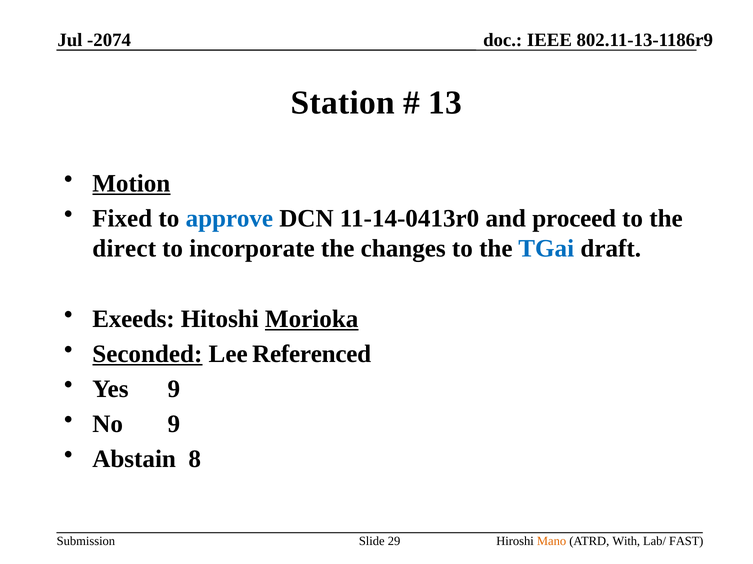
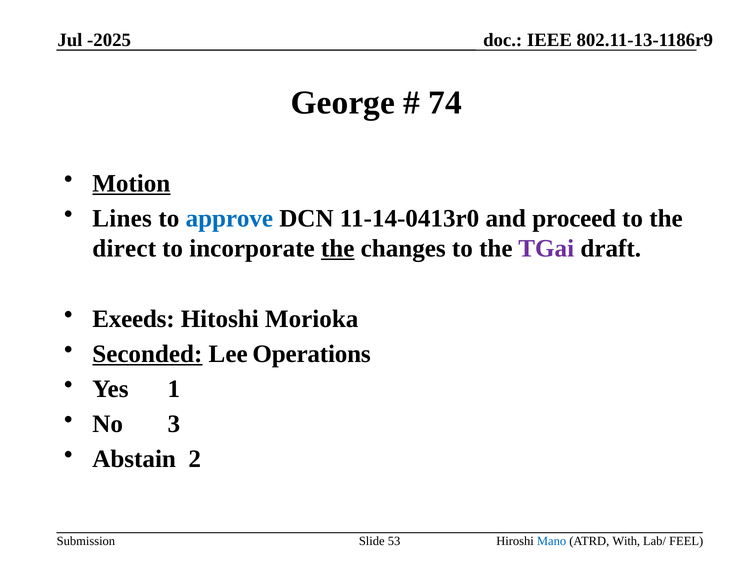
-2074: -2074 -> -2025
Station: Station -> George
13: 13 -> 74
Fixed: Fixed -> Lines
the at (338, 249) underline: none -> present
TGai colour: blue -> purple
Morioka underline: present -> none
Referenced: Referenced -> Operations
Yes 9: 9 -> 1
No 9: 9 -> 3
8: 8 -> 2
29: 29 -> 53
Mano colour: orange -> blue
FAST: FAST -> FEEL
